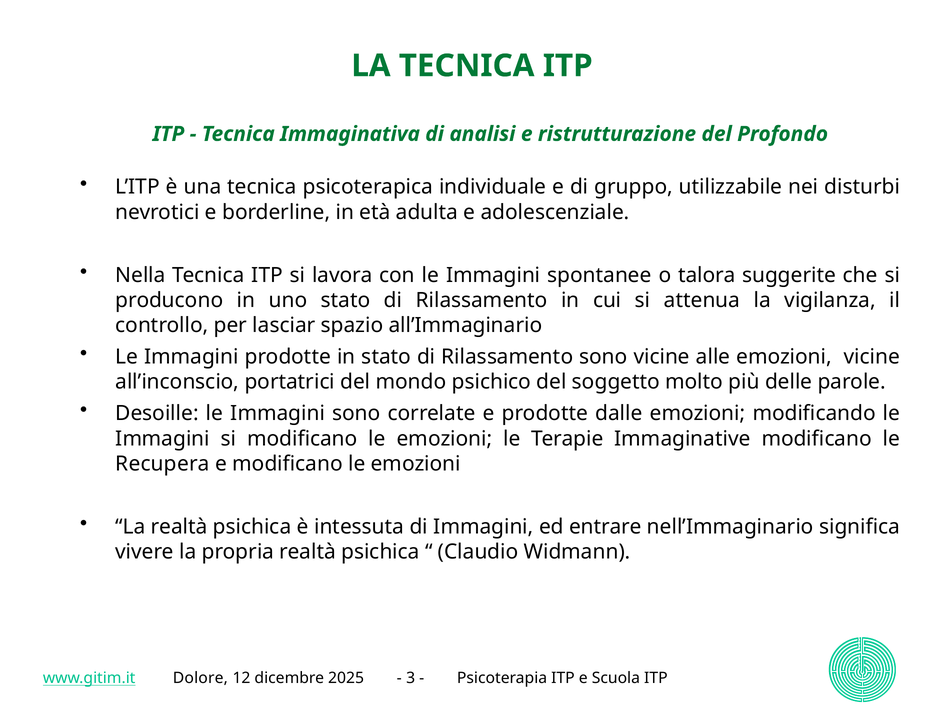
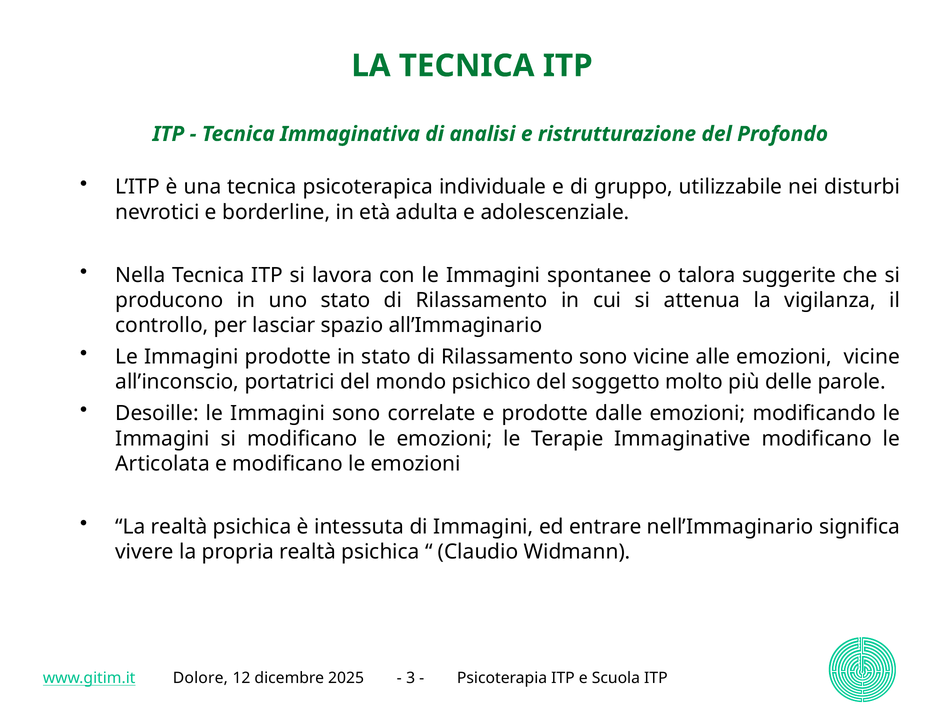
Recupera: Recupera -> Articolata
